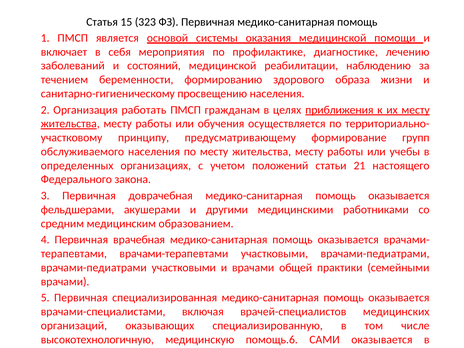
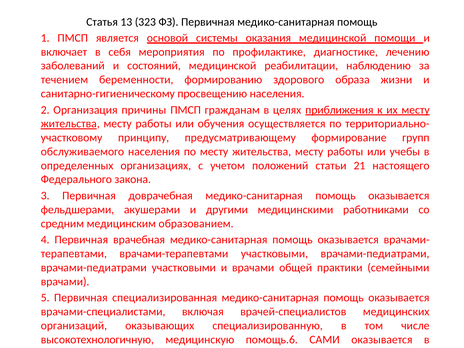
15: 15 -> 13
работать: работать -> причины
